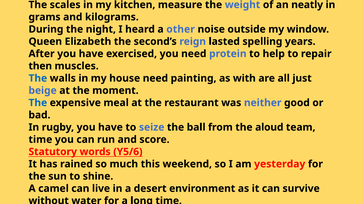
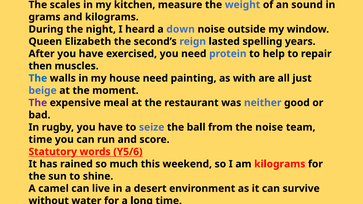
neatly: neatly -> sound
other: other -> down
The at (38, 103) colour: blue -> purple
the aloud: aloud -> noise
am yesterday: yesterday -> kilograms
